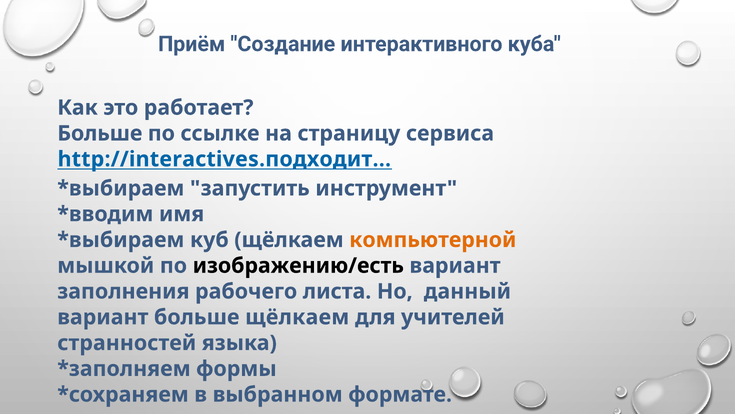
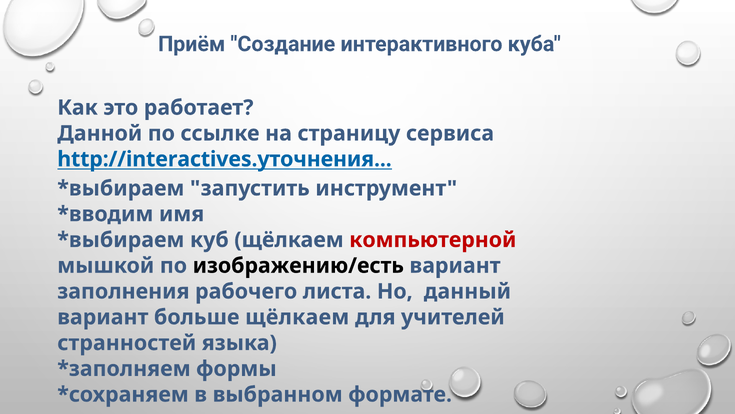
Больше at (100, 133): Больше -> Данной
http://interactives.подходит: http://interactives.подходит -> http://interactives.уточнения
компьютерной colour: orange -> red
